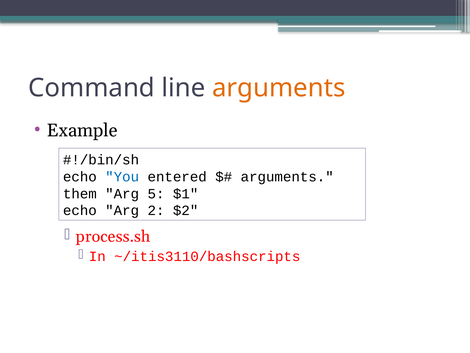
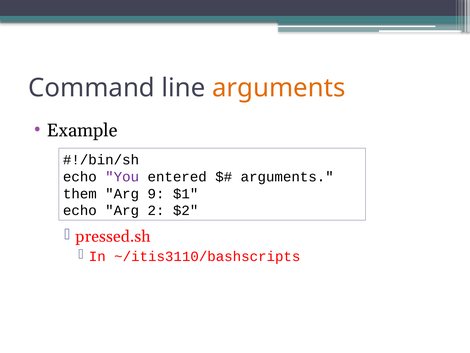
You colour: blue -> purple
5: 5 -> 9
process.sh: process.sh -> pressed.sh
